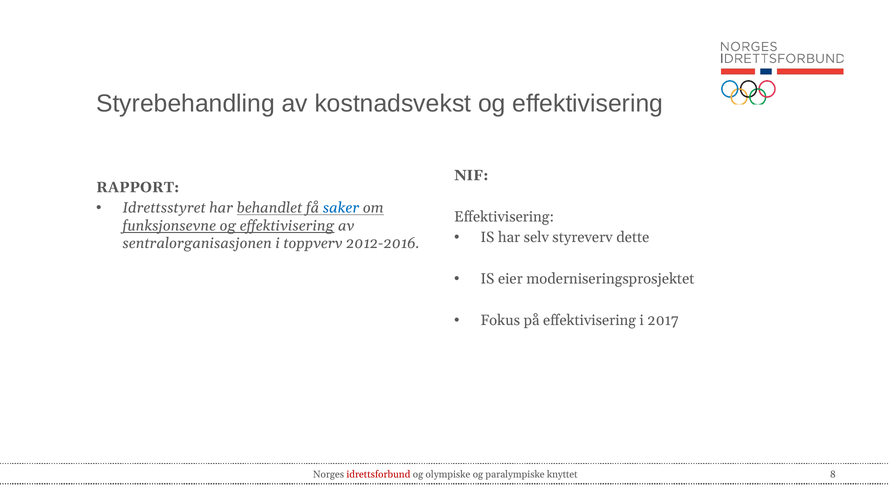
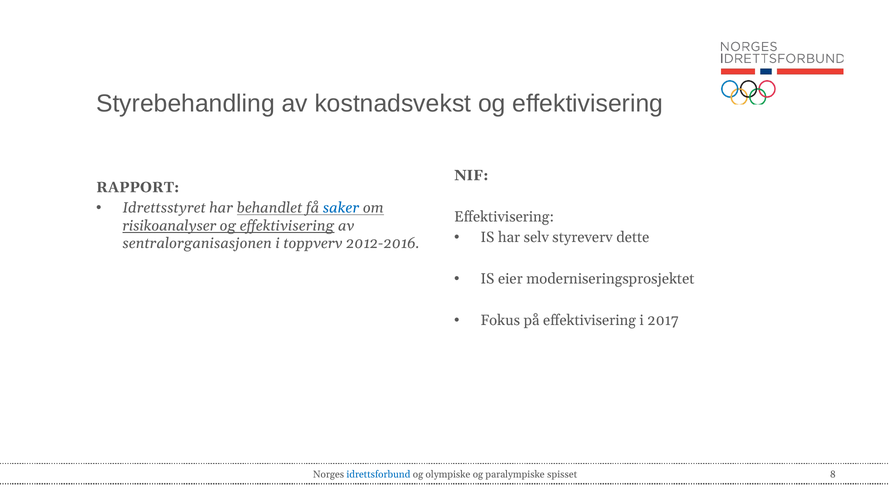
funksjonsevne: funksjonsevne -> risikoanalyser
idrettsforbund colour: red -> blue
knyttet: knyttet -> spisset
